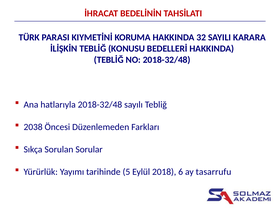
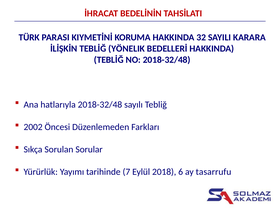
KONUSU: KONUSU -> YÖNELIK
2038: 2038 -> 2002
5: 5 -> 7
